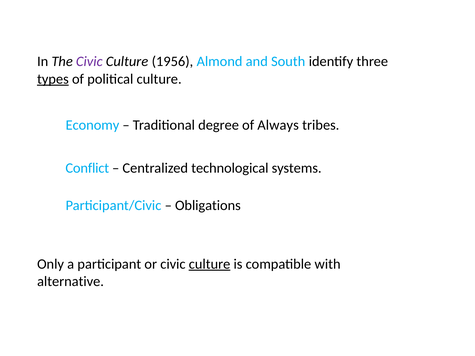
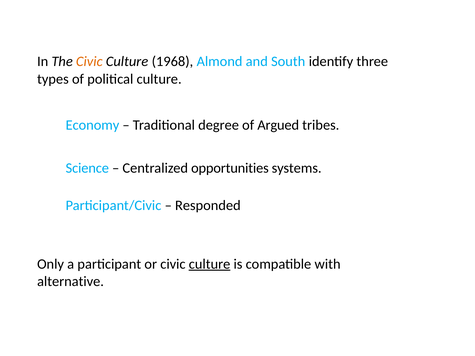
Civic at (89, 62) colour: purple -> orange
1956: 1956 -> 1968
types underline: present -> none
Always: Always -> Argued
Conflict: Conflict -> Science
technological: technological -> opportunities
Obligations: Obligations -> Responded
